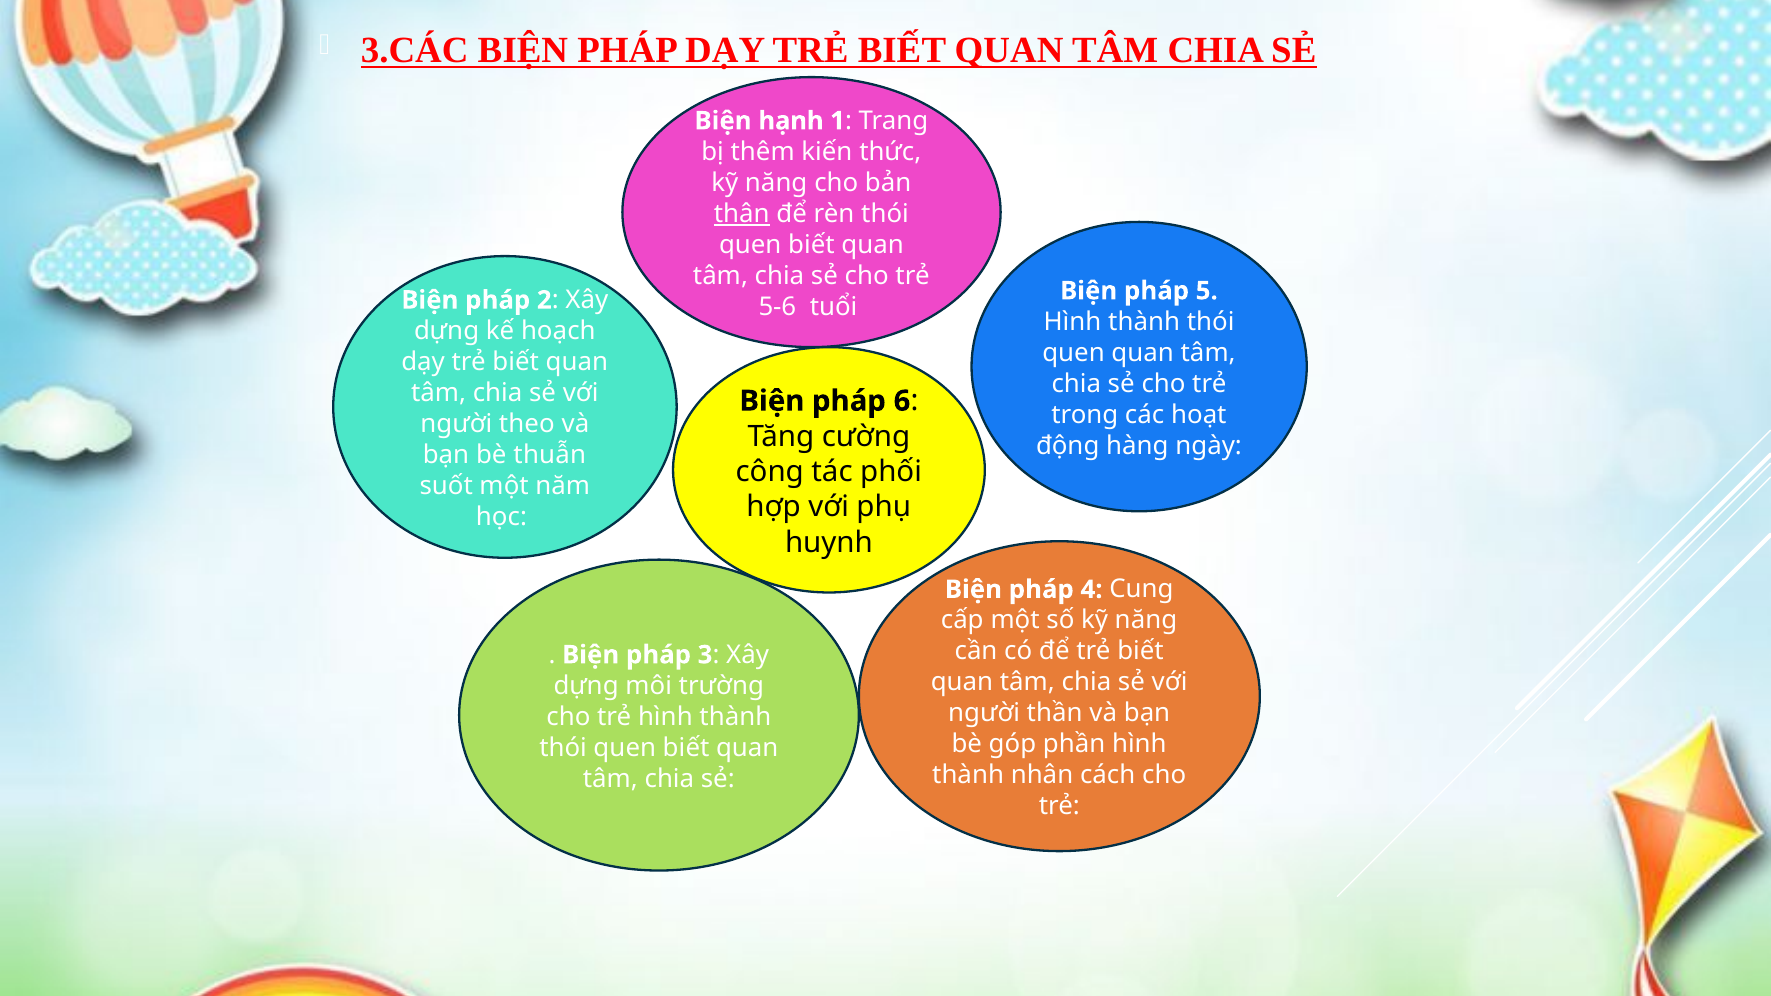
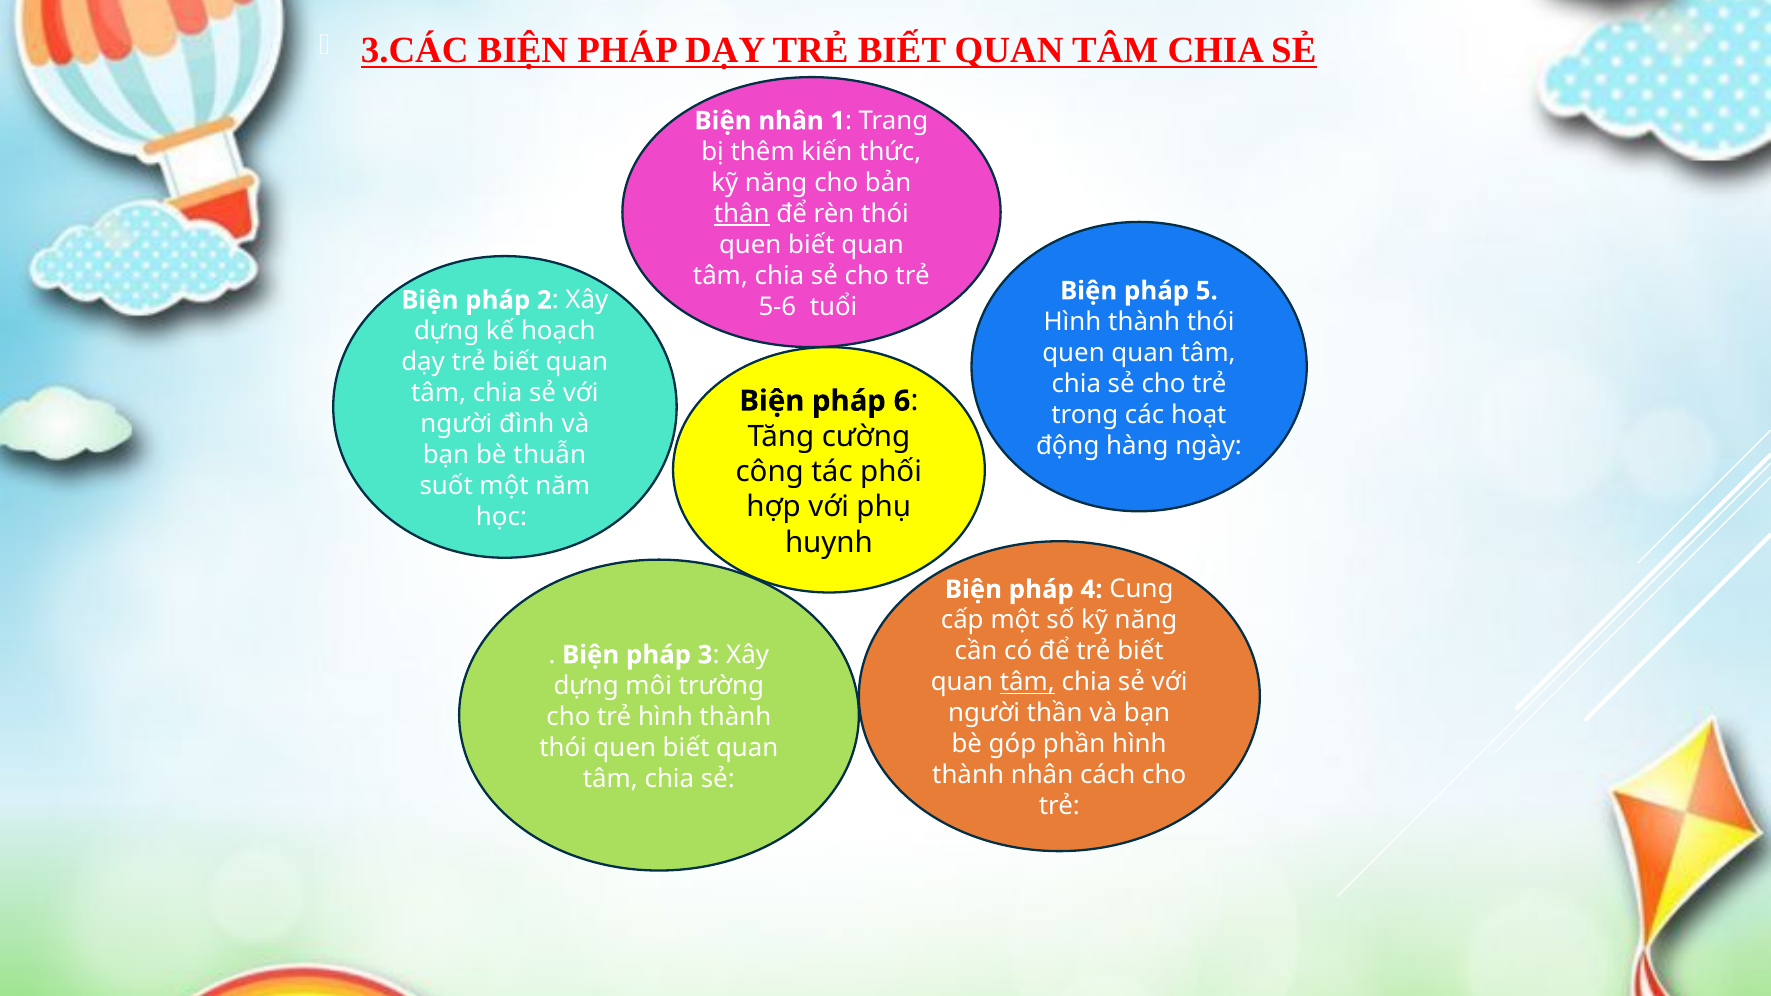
Biện hạnh: hạnh -> nhân
theo: theo -> đình
tâm at (1027, 683) underline: none -> present
